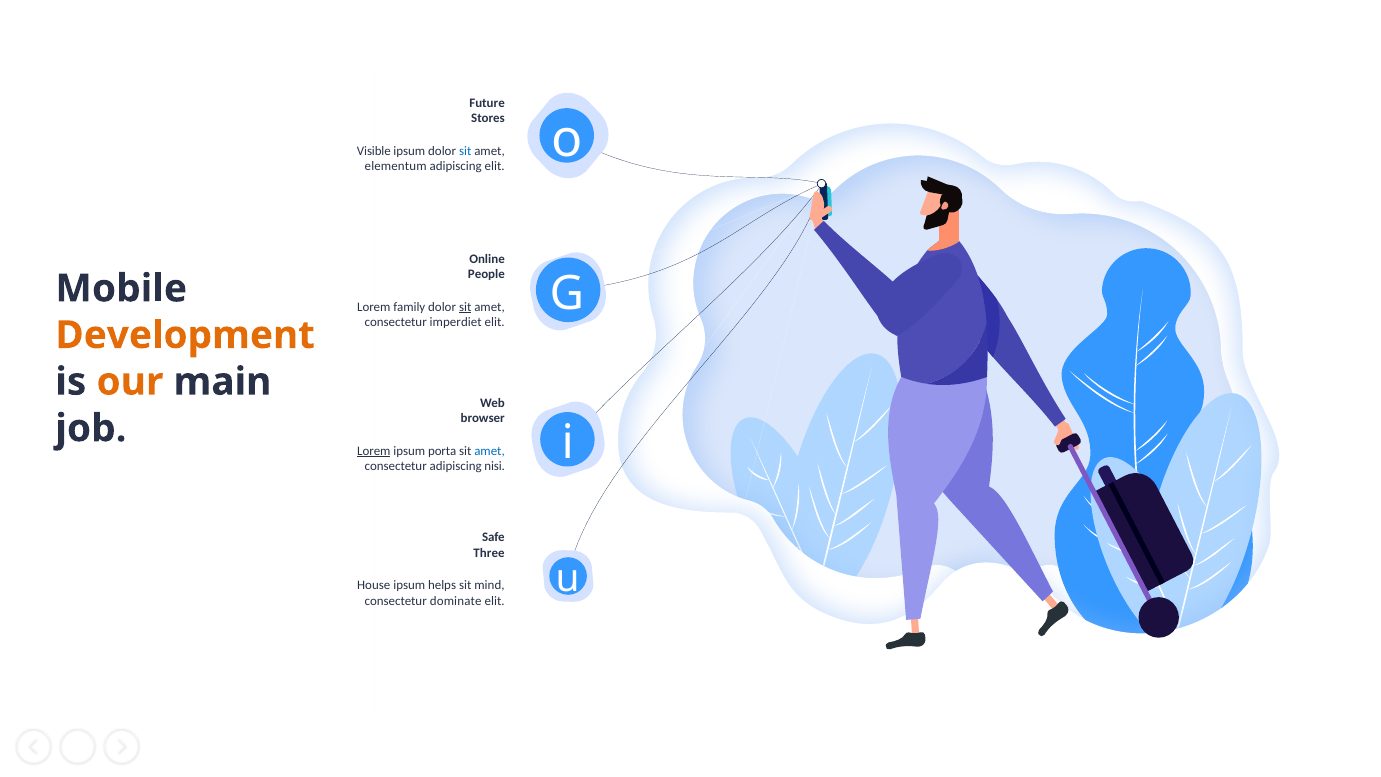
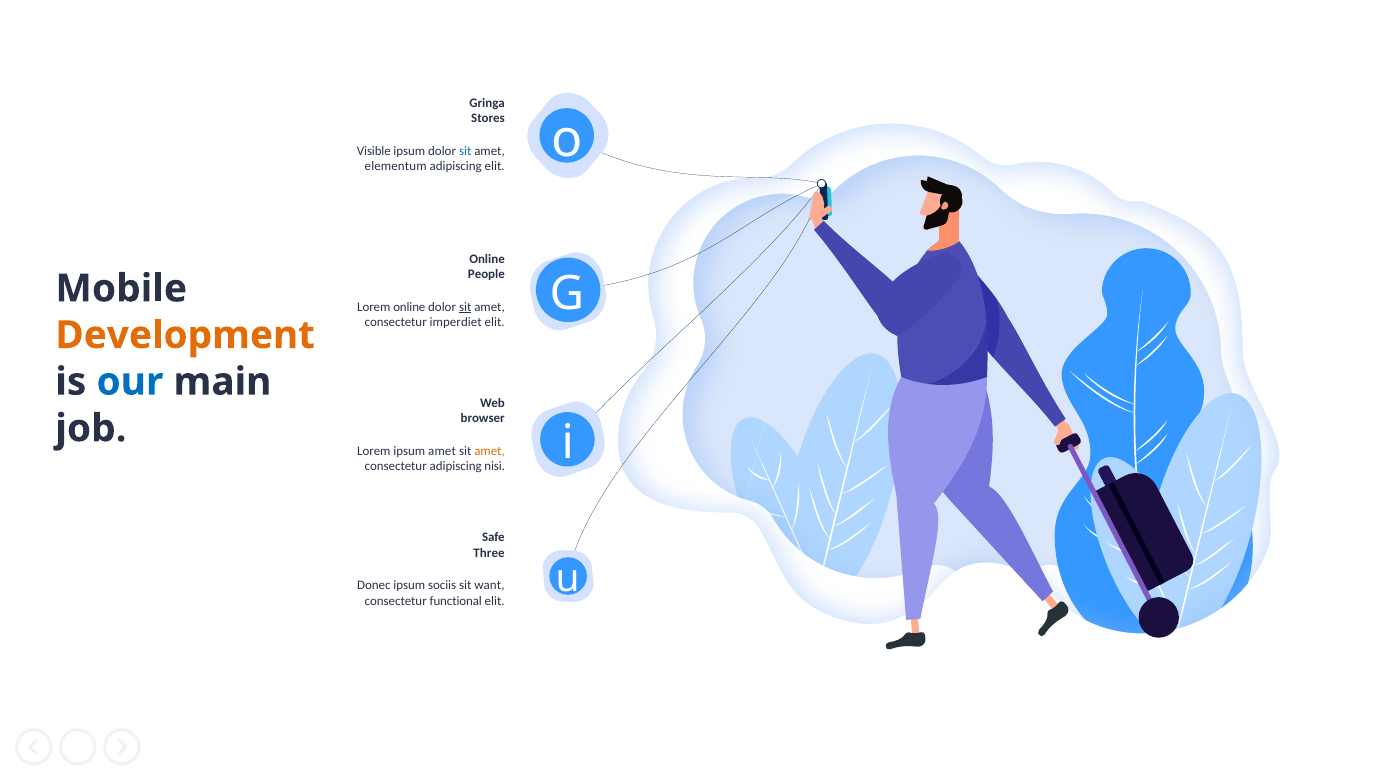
Future: Future -> Gringa
Lorem family: family -> online
our colour: orange -> blue
Lorem at (374, 451) underline: present -> none
ipsum porta: porta -> amet
amet at (490, 451) colour: blue -> orange
House: House -> Donec
helps: helps -> sociis
mind: mind -> want
dominate: dominate -> functional
